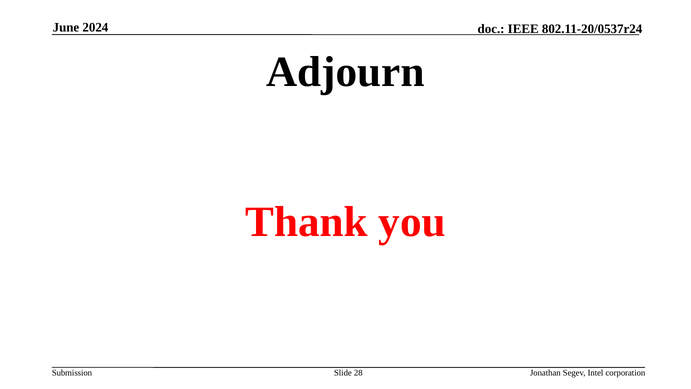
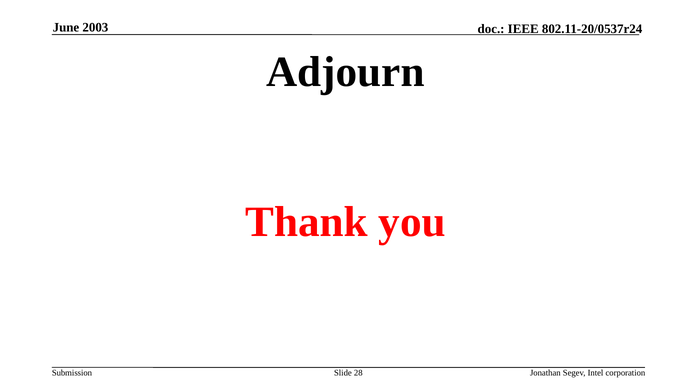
2024: 2024 -> 2003
